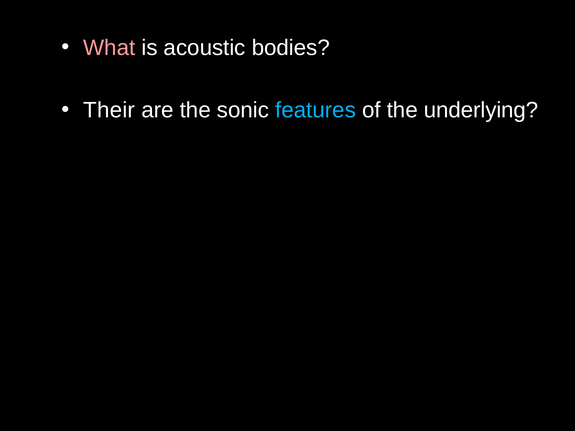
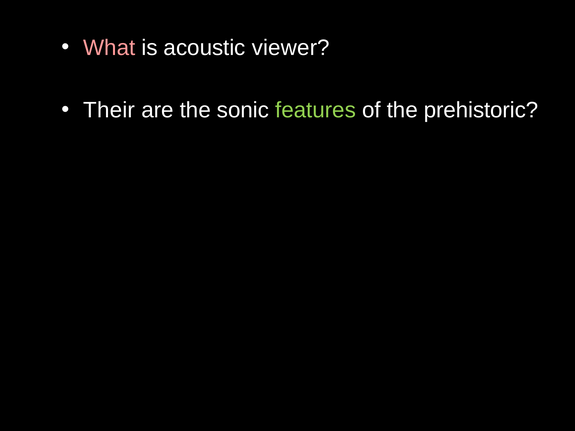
bodies: bodies -> viewer
features colour: light blue -> light green
underlying: underlying -> prehistoric
